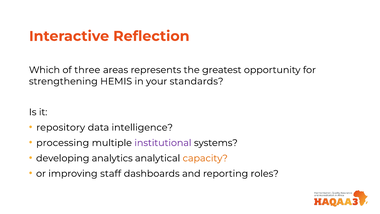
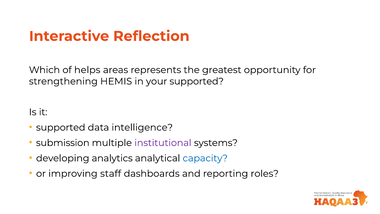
three: three -> helps
your standards: standards -> supported
repository at (61, 127): repository -> supported
processing: processing -> submission
capacity colour: orange -> blue
